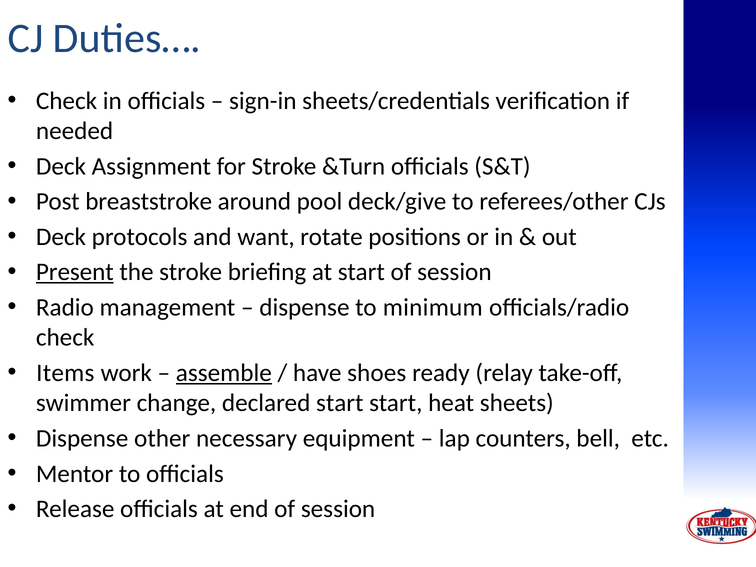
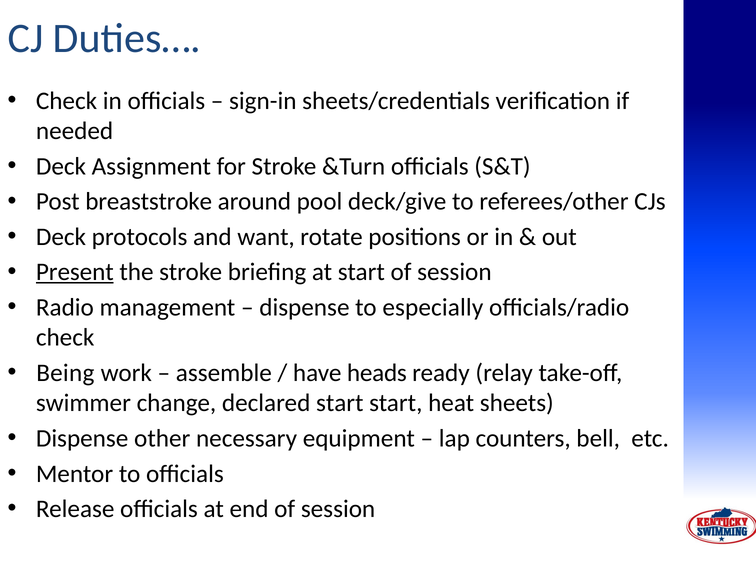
minimum: minimum -> especially
Items: Items -> Being
assemble underline: present -> none
shoes: shoes -> heads
